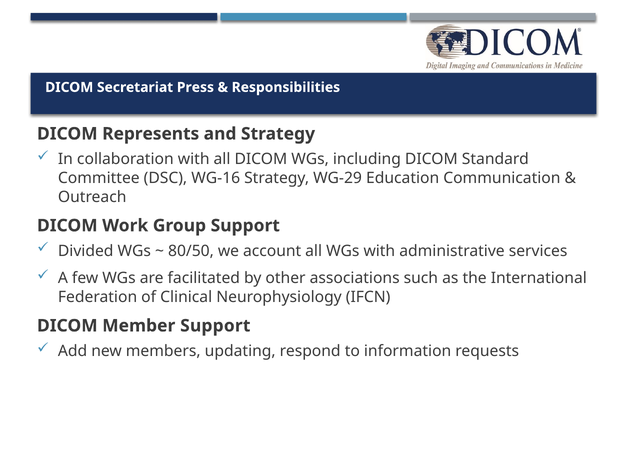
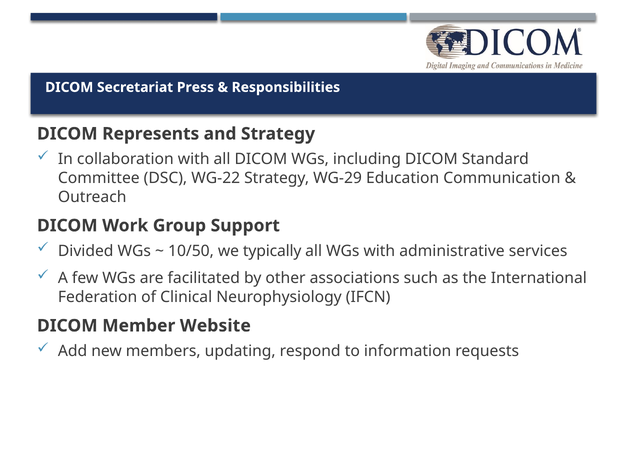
WG-16: WG-16 -> WG-22
80/50: 80/50 -> 10/50
account: account -> typically
Member Support: Support -> Website
